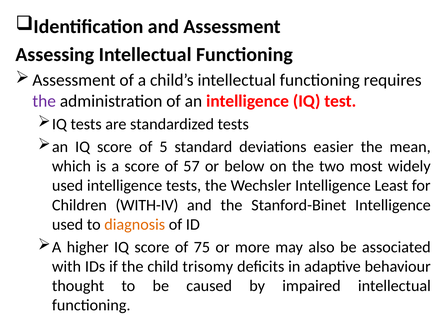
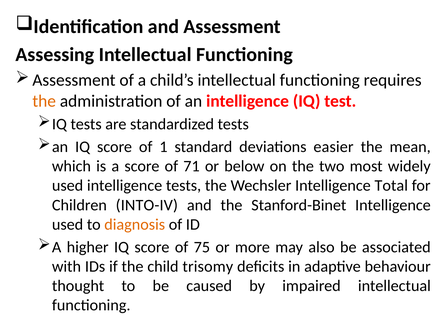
the at (44, 101) colour: purple -> orange
5: 5 -> 1
57: 57 -> 71
Least: Least -> Total
WITH-IV: WITH-IV -> INTO-IV
